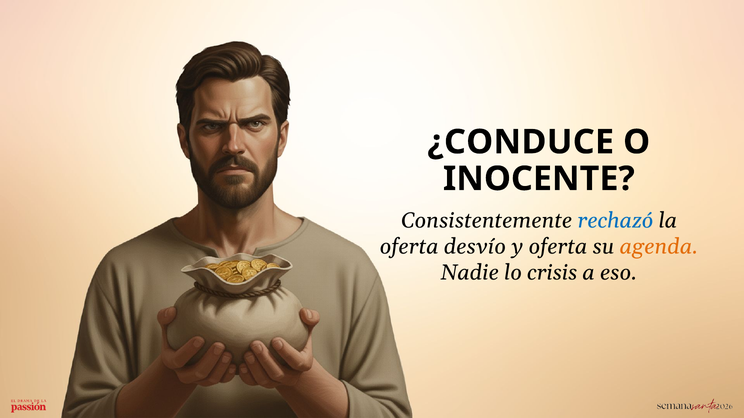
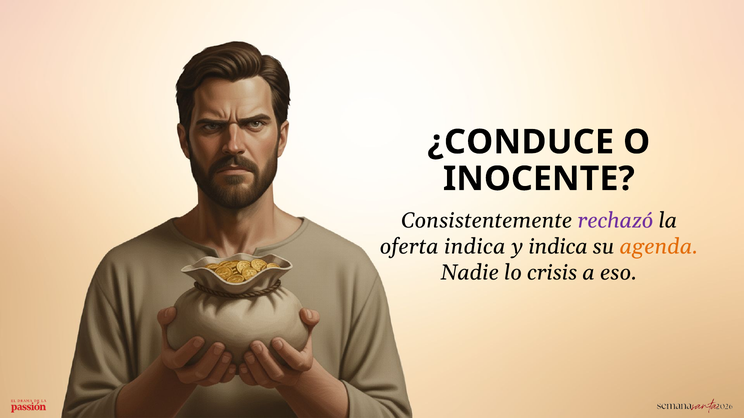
rechazó colour: blue -> purple
oferta desvío: desvío -> indica
y oferta: oferta -> indica
